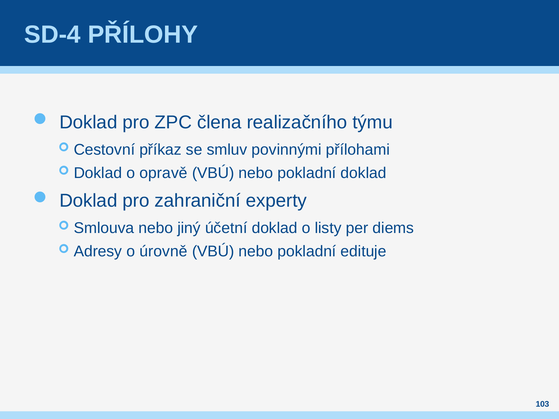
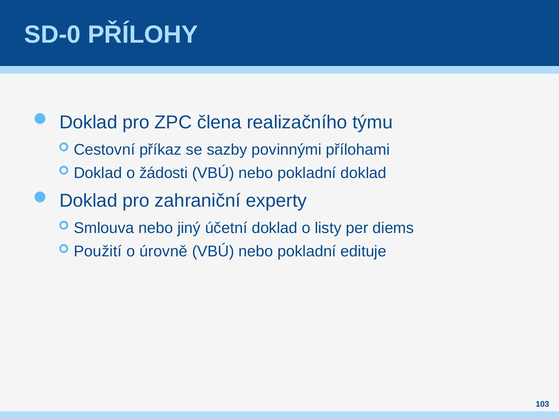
SD-4: SD-4 -> SD-0
smluv: smluv -> sazby
opravě: opravě -> žádosti
Adresy: Adresy -> Použití
